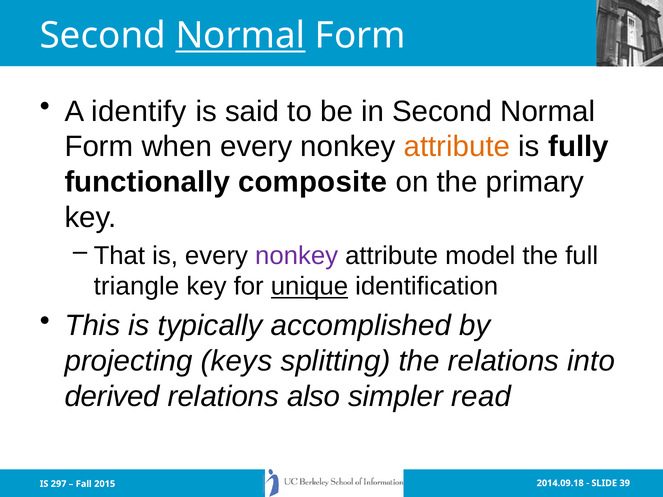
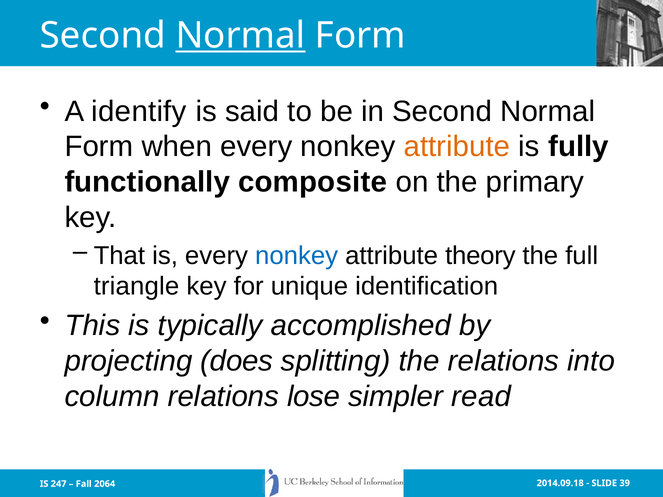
nonkey at (297, 256) colour: purple -> blue
model: model -> theory
unique underline: present -> none
keys: keys -> does
derived: derived -> column
also: also -> lose
297: 297 -> 247
2015: 2015 -> 2064
